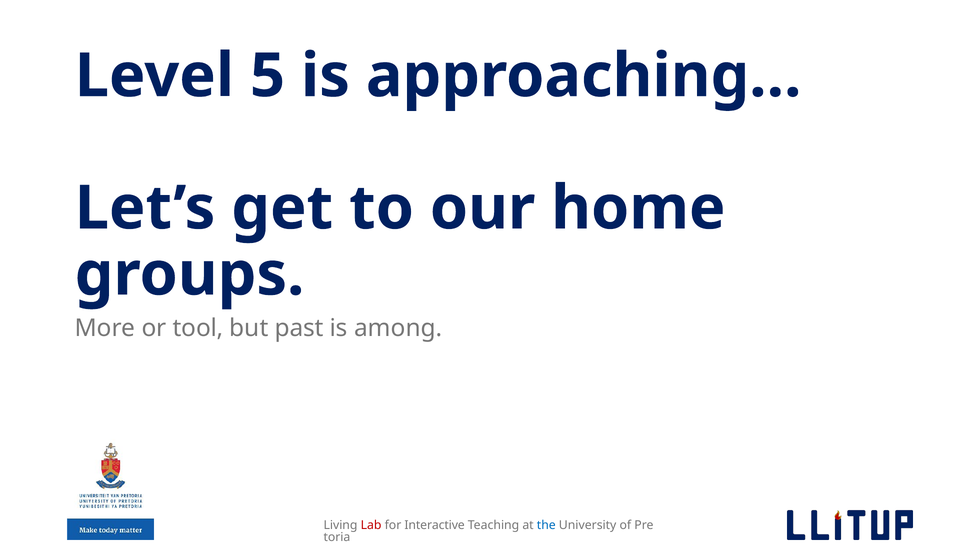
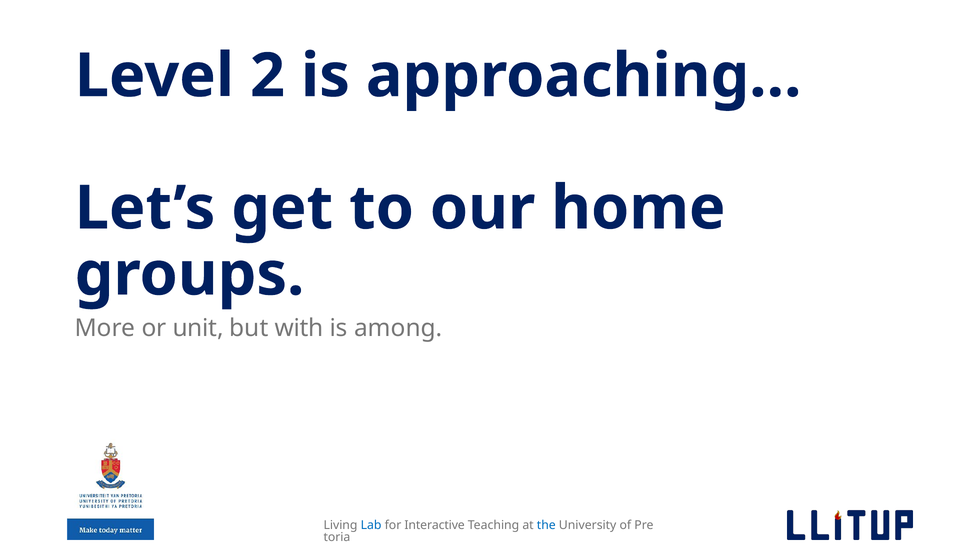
5: 5 -> 2
tool: tool -> unit
past: past -> with
Lab colour: red -> blue
